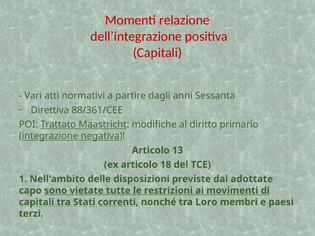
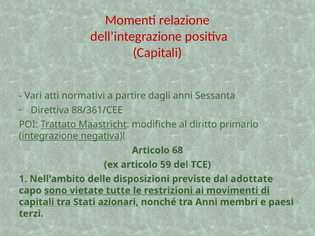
13: 13 -> 68
18: 18 -> 59
correnti: correnti -> azionari
tra Loro: Loro -> Anni
